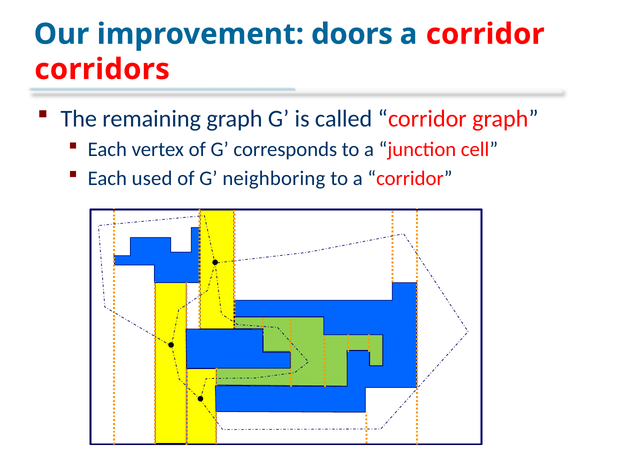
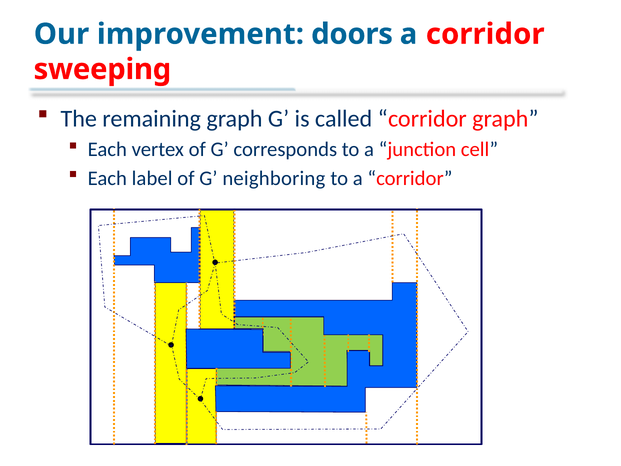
corridors: corridors -> sweeping
used: used -> label
